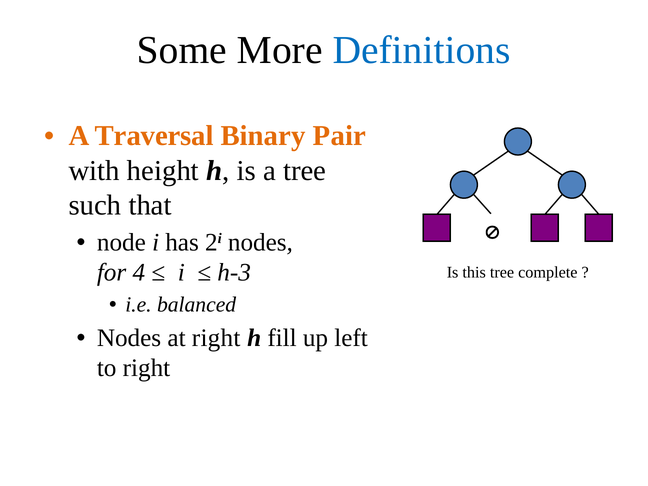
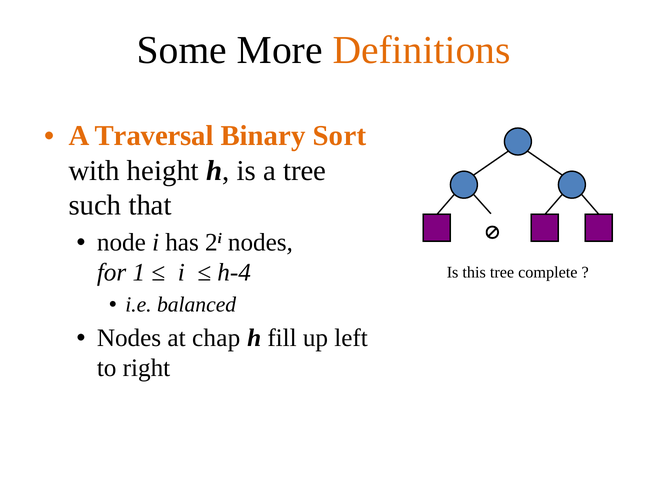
Definitions colour: blue -> orange
Pair: Pair -> Sort
4: 4 -> 1
h-3: h-3 -> h-4
at right: right -> chap
